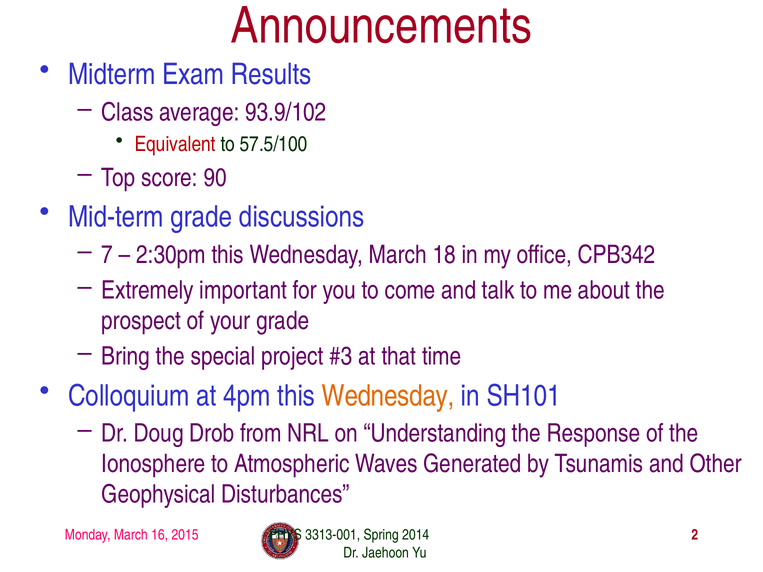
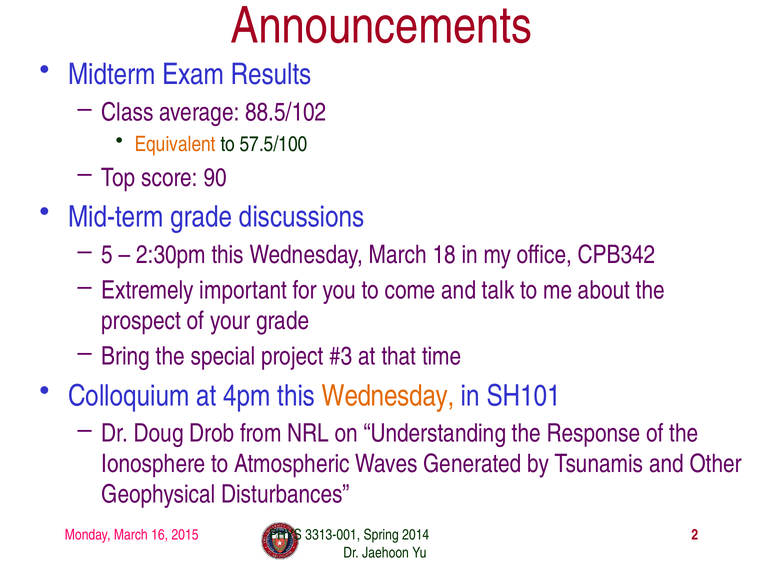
93.9/102: 93.9/102 -> 88.5/102
Equivalent colour: red -> orange
7: 7 -> 5
